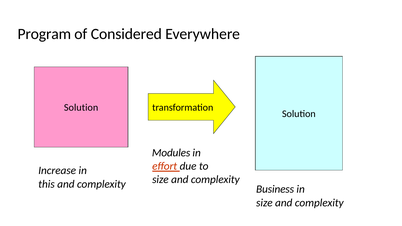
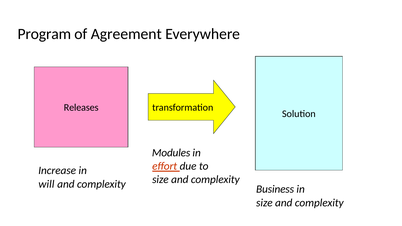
Considered: Considered -> Agreement
Solution at (81, 108): Solution -> Releases
this: this -> will
